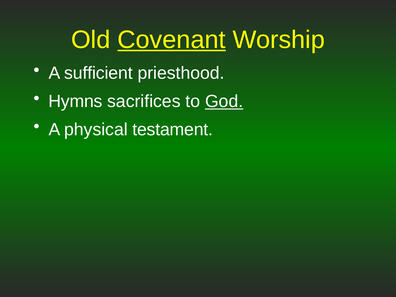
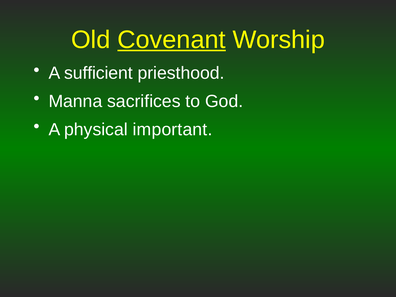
Hymns: Hymns -> Manna
God underline: present -> none
testament: testament -> important
